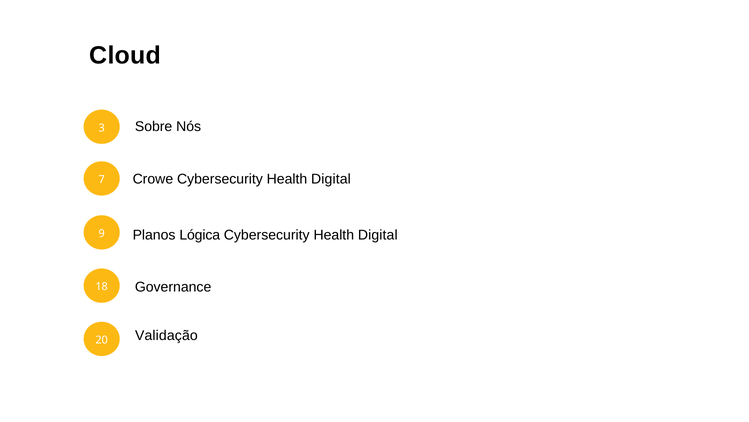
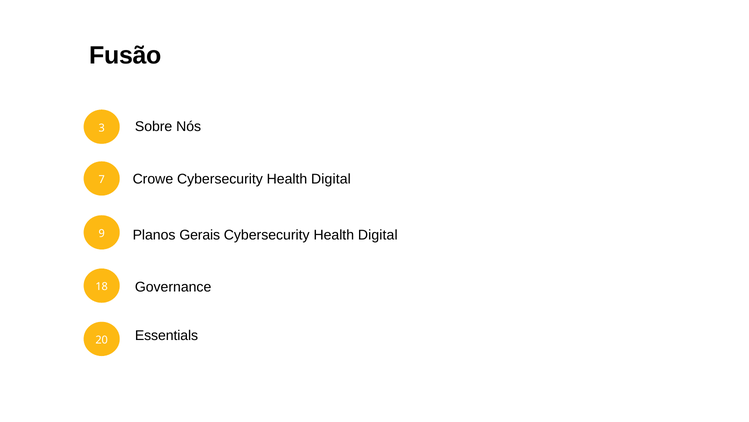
Cloud: Cloud -> Fusão
Lógica: Lógica -> Gerais
Validação: Validação -> Essentials
